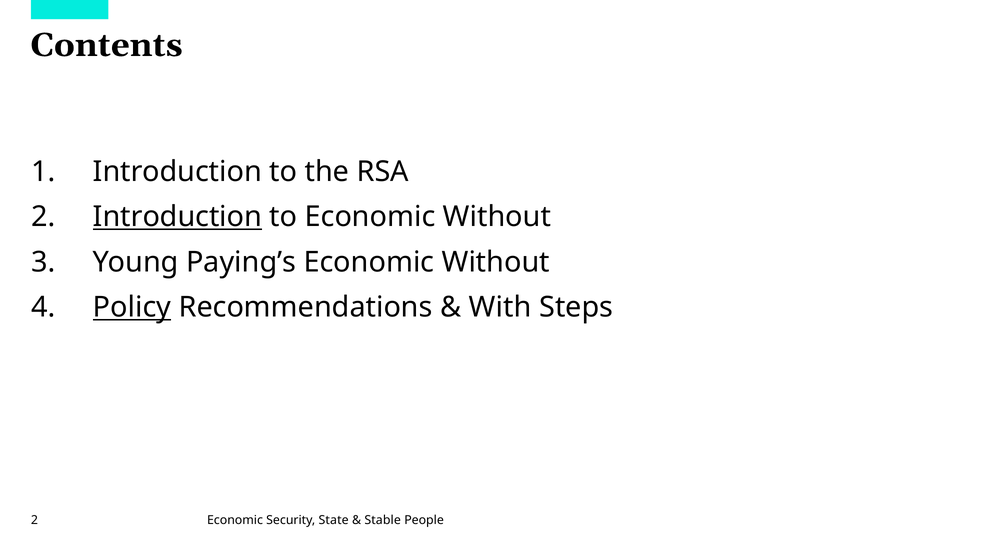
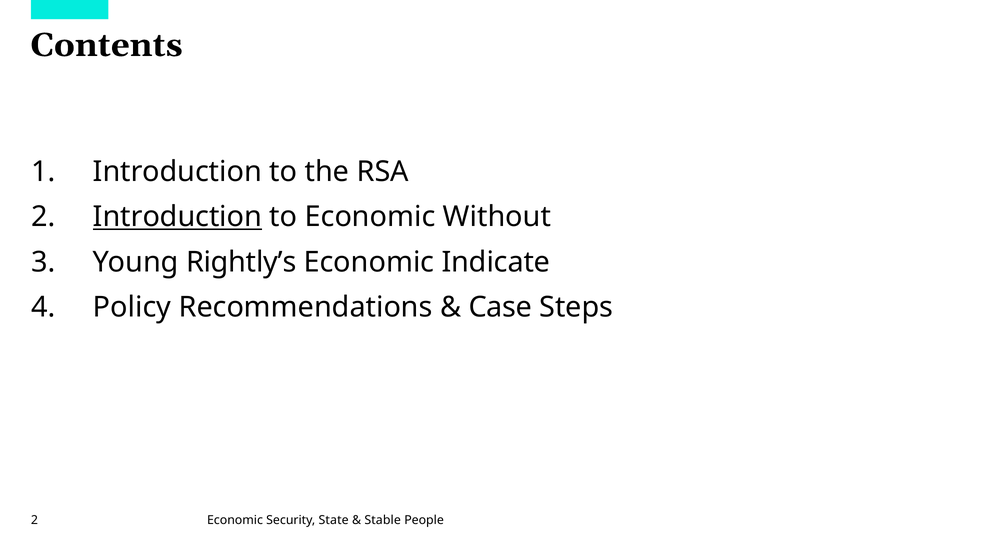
Paying’s: Paying’s -> Rightly’s
Without at (496, 262): Without -> Indicate
Policy underline: present -> none
With: With -> Case
